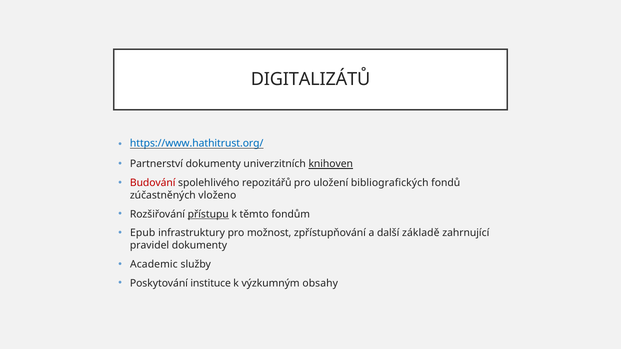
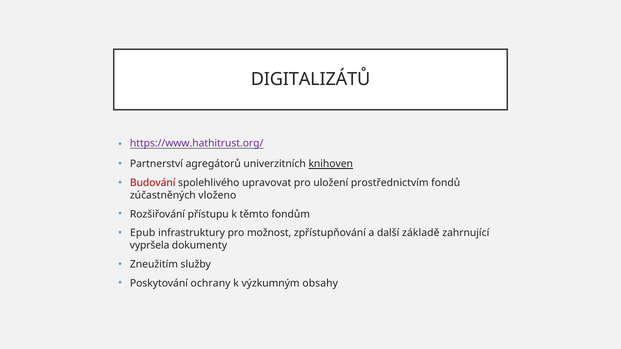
https://www.hathitrust.org/ colour: blue -> purple
Partnerství dokumenty: dokumenty -> agregátorů
repozitářů: repozitářů -> upravovat
bibliografických: bibliografických -> prostřednictvím
přístupu underline: present -> none
pravidel: pravidel -> vypršela
Academic: Academic -> Zneužitím
instituce: instituce -> ochrany
